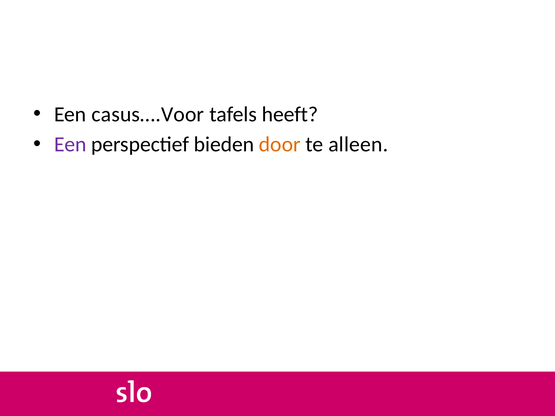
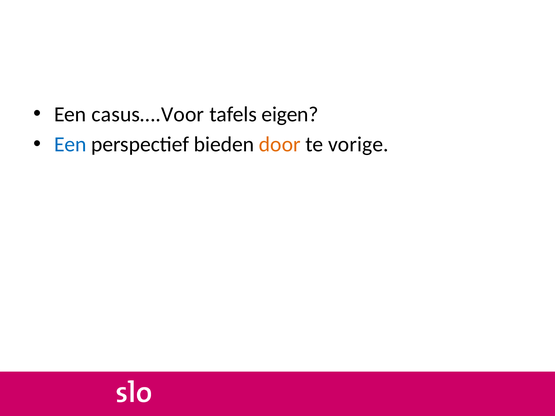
heeft: heeft -> eigen
Een at (70, 145) colour: purple -> blue
alleen: alleen -> vorige
